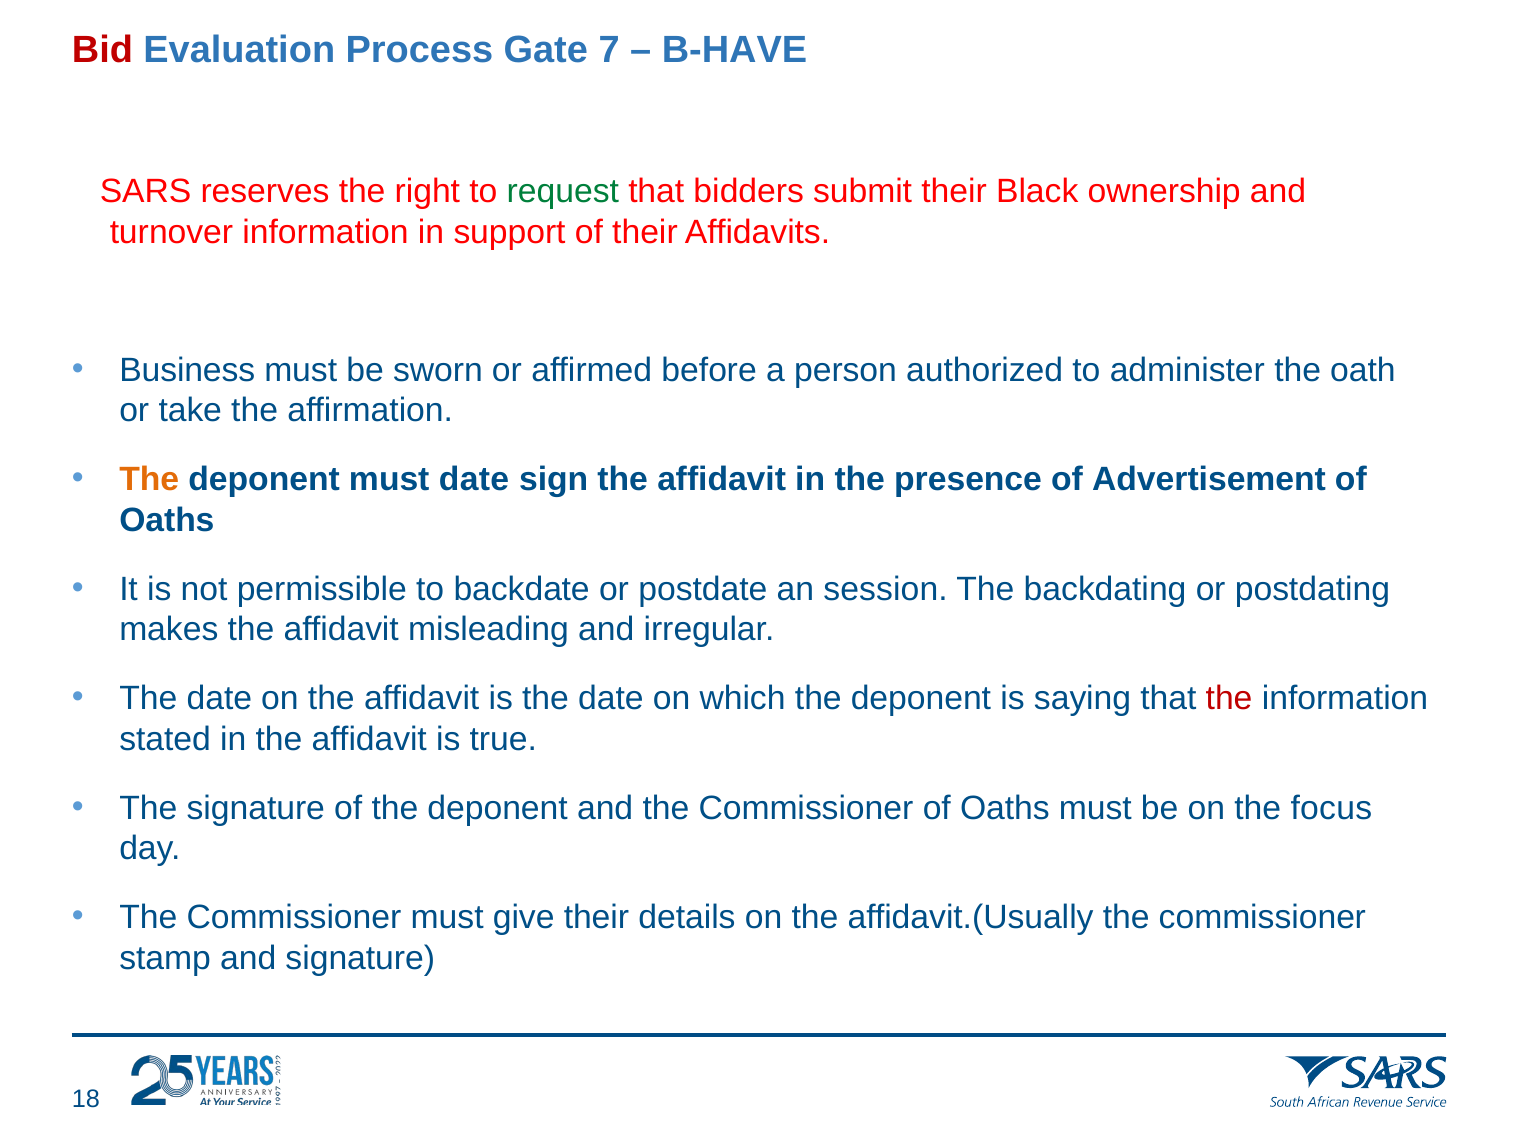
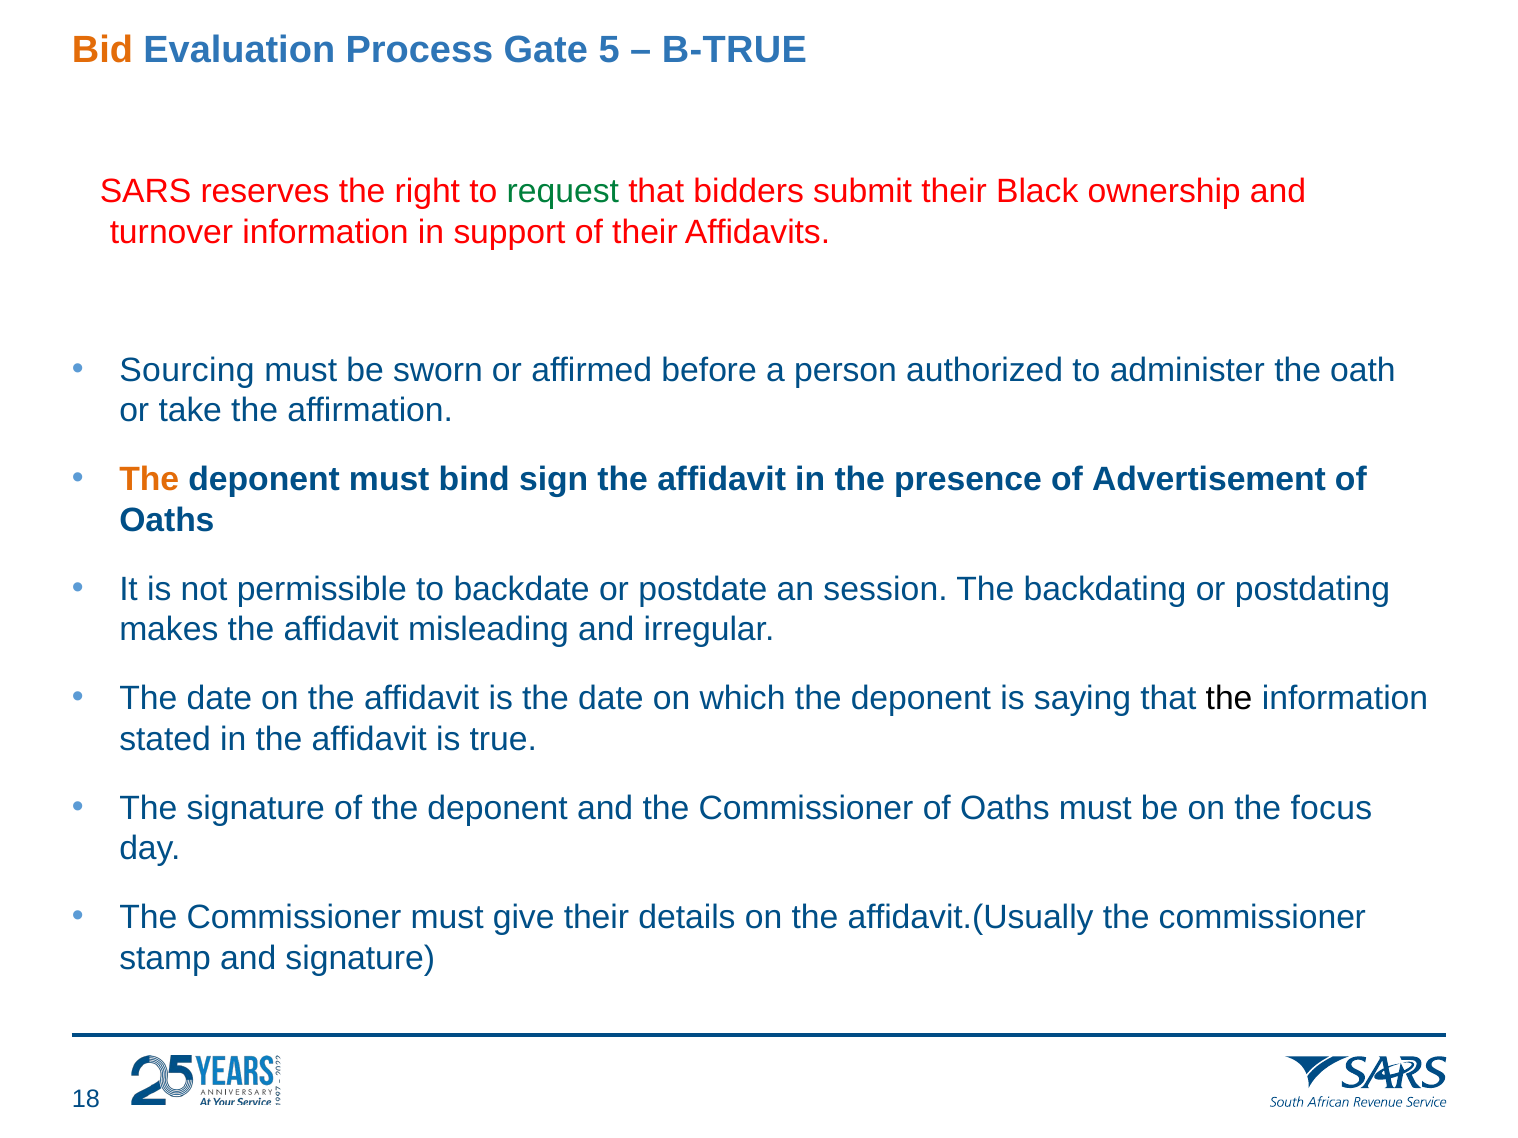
Bid colour: red -> orange
7: 7 -> 5
B-HAVE: B-HAVE -> B-TRUE
Business: Business -> Sourcing
must date: date -> bind
the at (1229, 699) colour: red -> black
